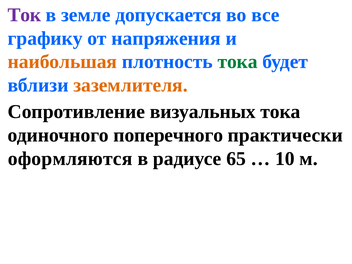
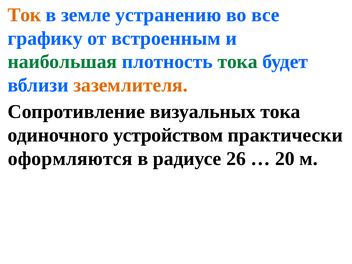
Ток colour: purple -> orange
допускается: допускается -> устранению
напряжения: напряжения -> встроенным
наибольшая colour: orange -> green
поперечного: поперечного -> устройством
65: 65 -> 26
10: 10 -> 20
